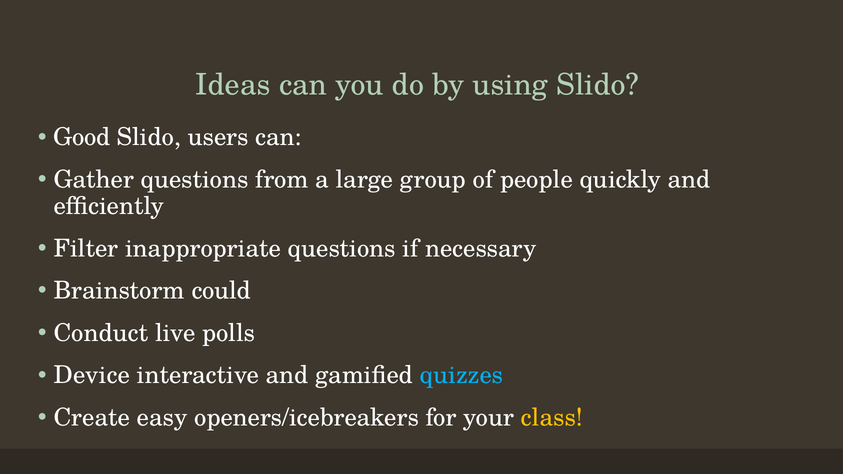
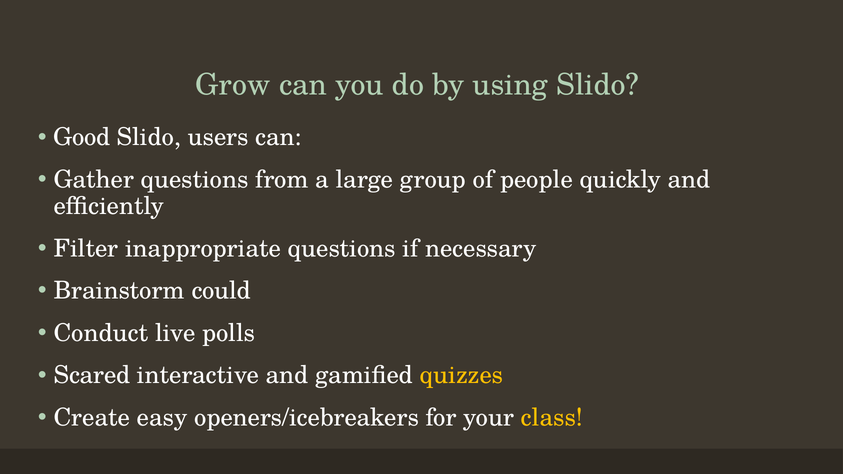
Ideas: Ideas -> Grow
Device: Device -> Scared
quizzes colour: light blue -> yellow
